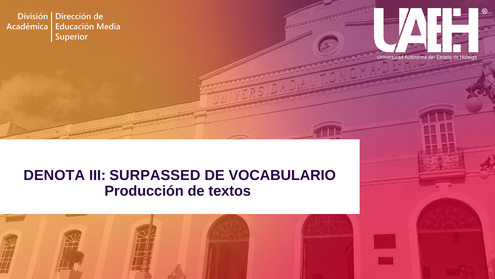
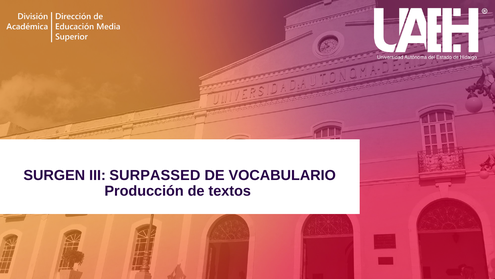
DENOTA: DENOTA -> SURGEN
